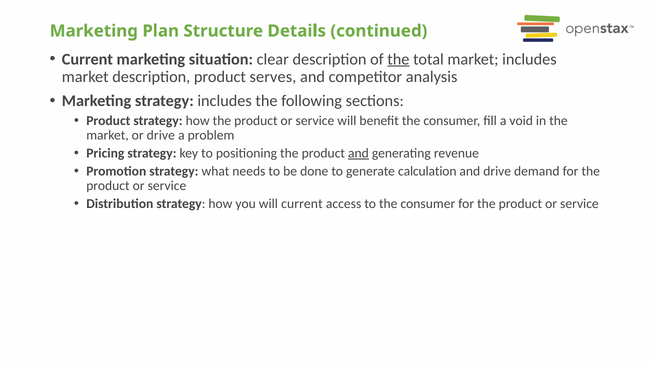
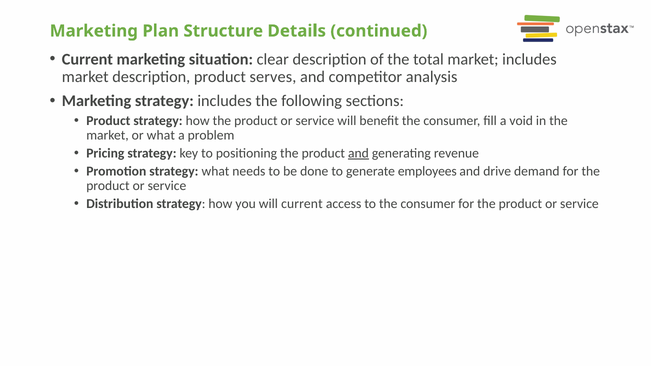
the at (398, 59) underline: present -> none
or drive: drive -> what
calculation: calculation -> employees
